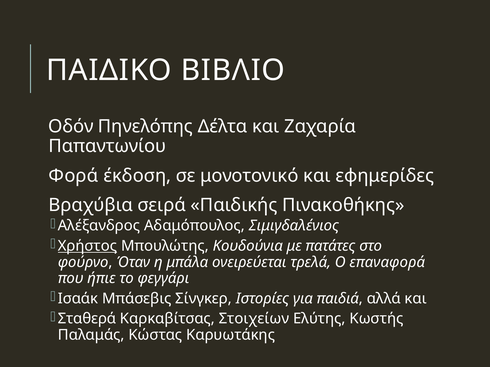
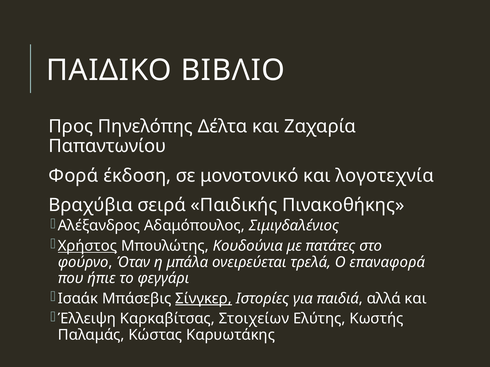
Οδόν: Οδόν -> Προς
εφημερίδες: εφημερίδες -> λογοτεχνία
Σίνγκερ underline: none -> present
Σταθερά: Σταθερά -> Έλλειψη
